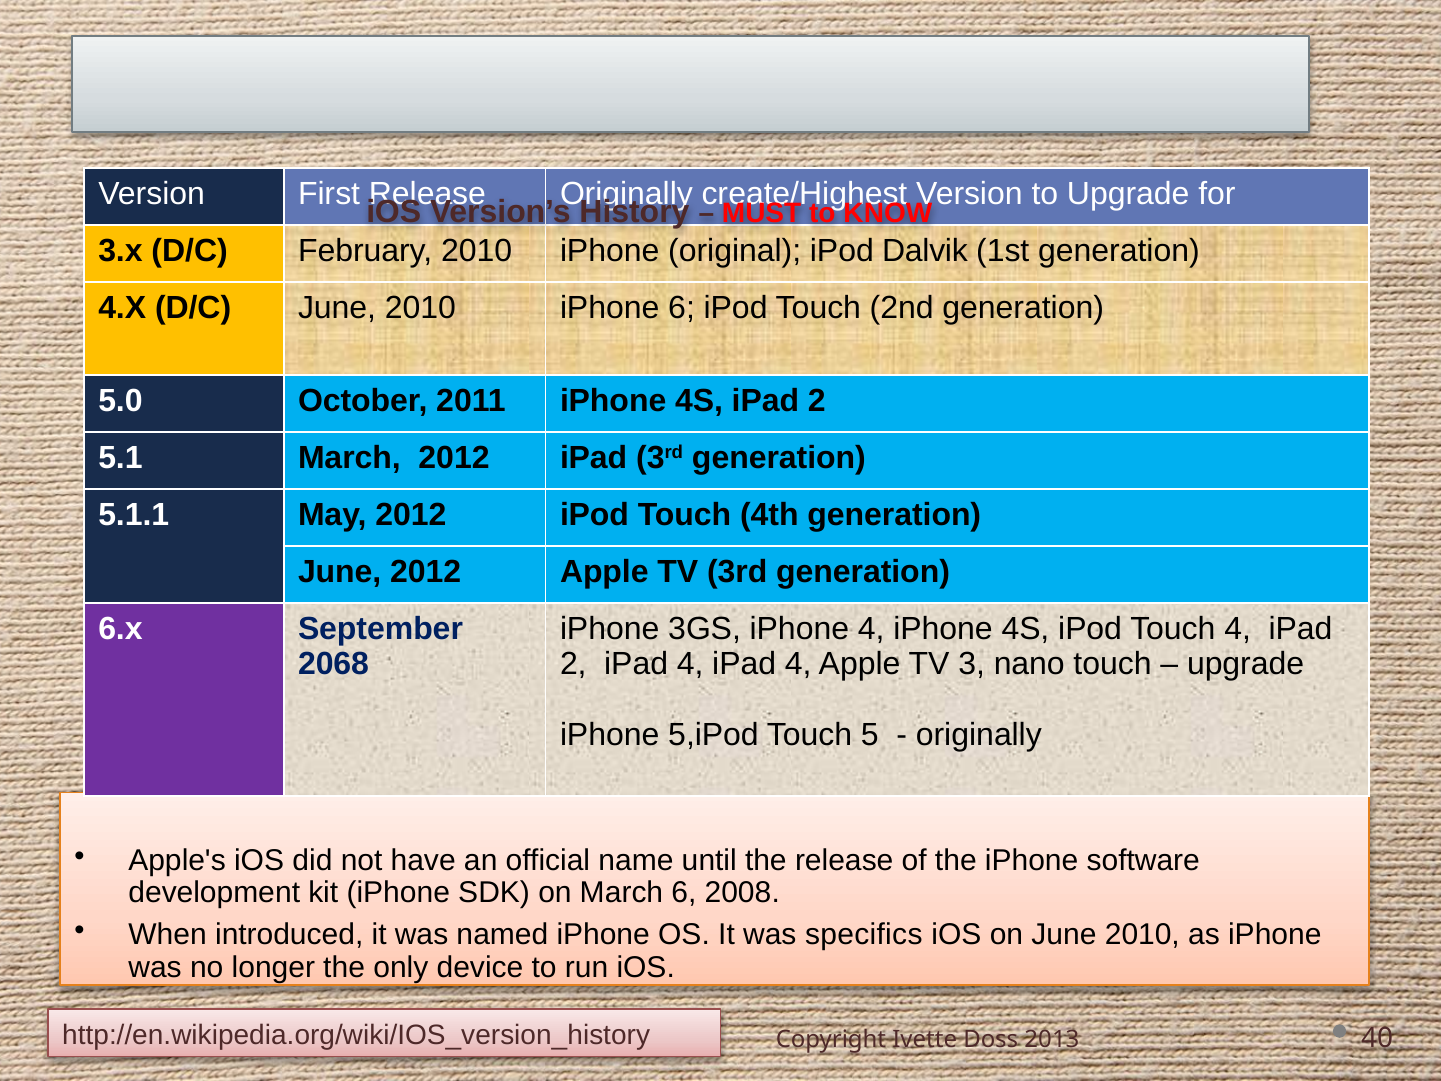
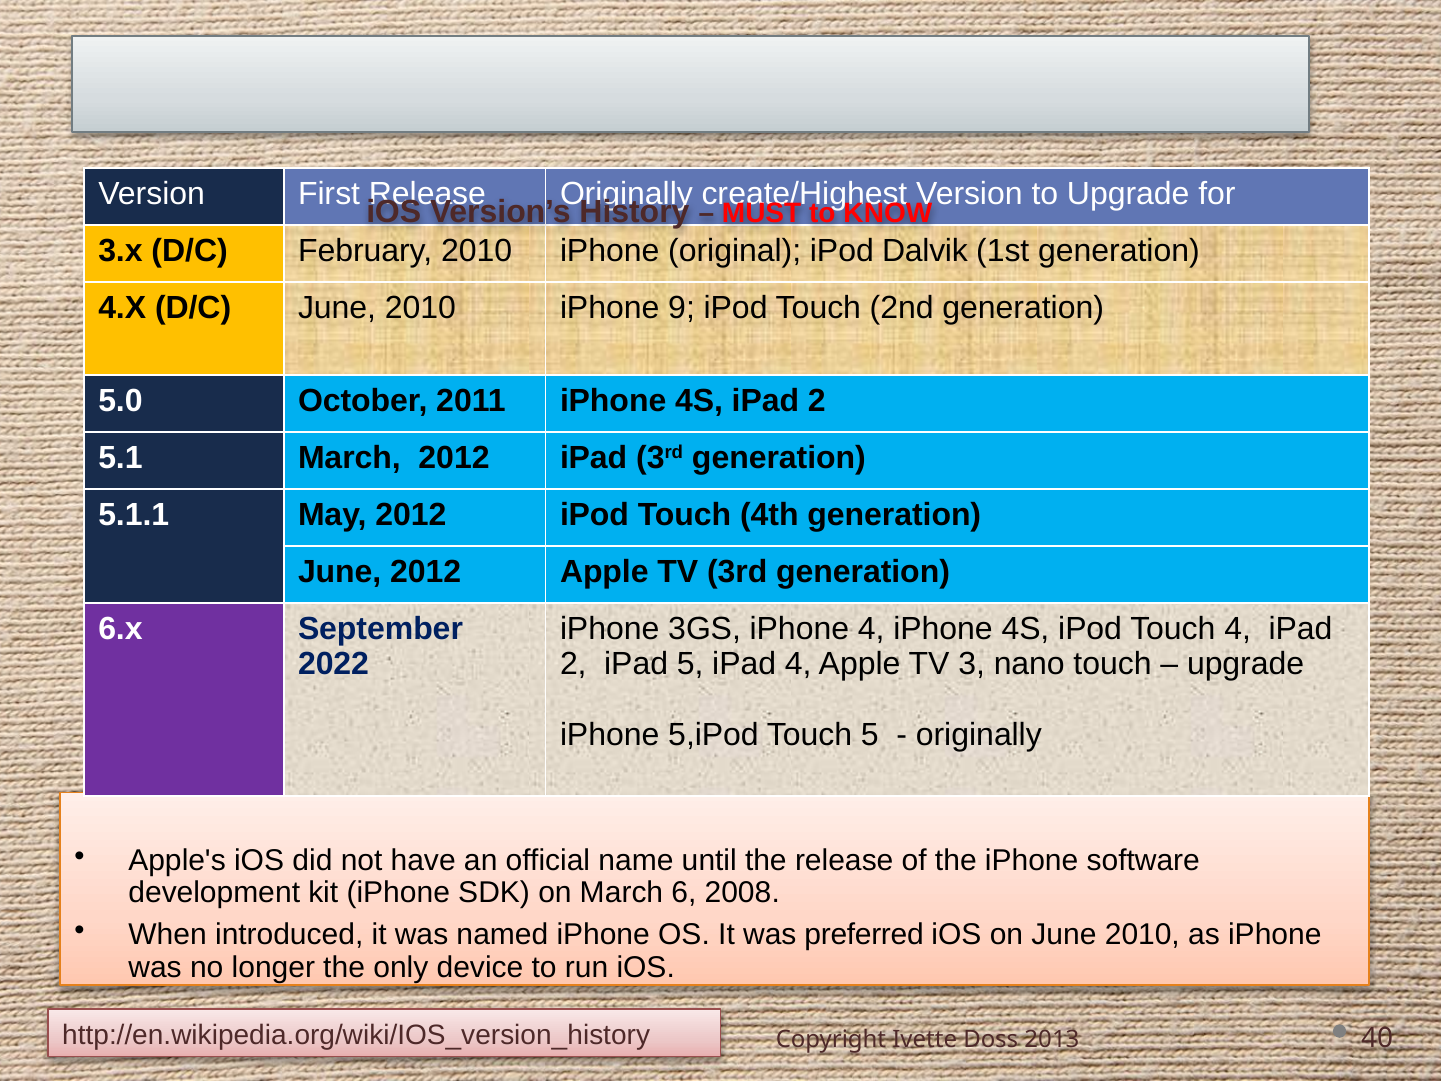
iPhone 6: 6 -> 9
2068: 2068 -> 2022
2 iPad 4: 4 -> 5
specifics: specifics -> preferred
